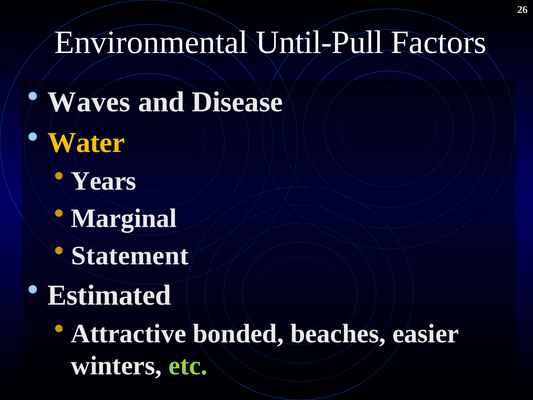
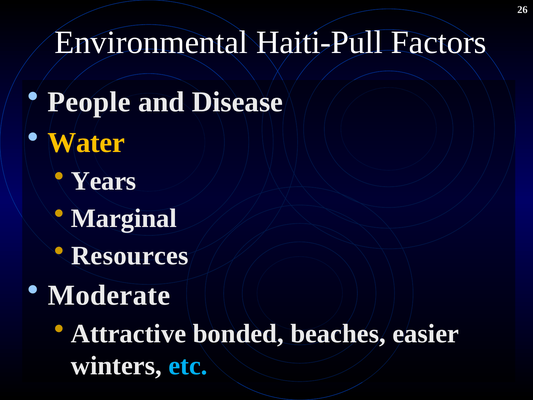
Until-Pull: Until-Pull -> Haiti-Pull
Waves: Waves -> People
Statement: Statement -> Resources
Estimated: Estimated -> Moderate
etc colour: light green -> light blue
